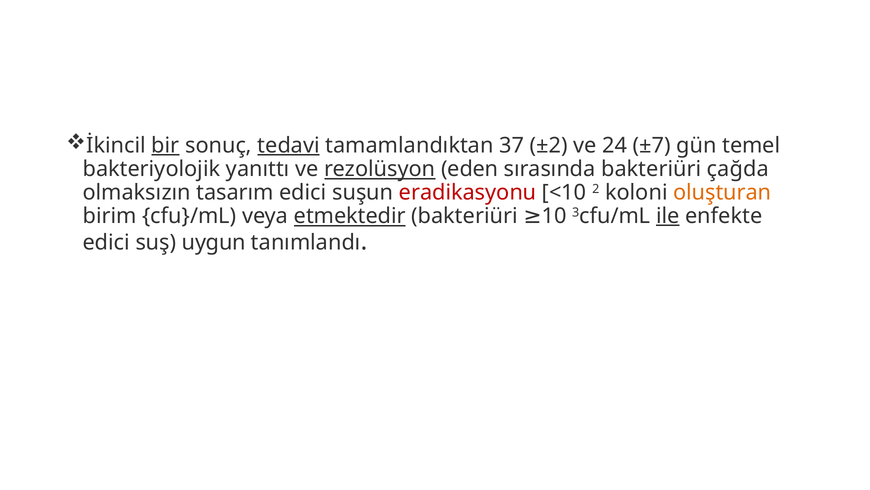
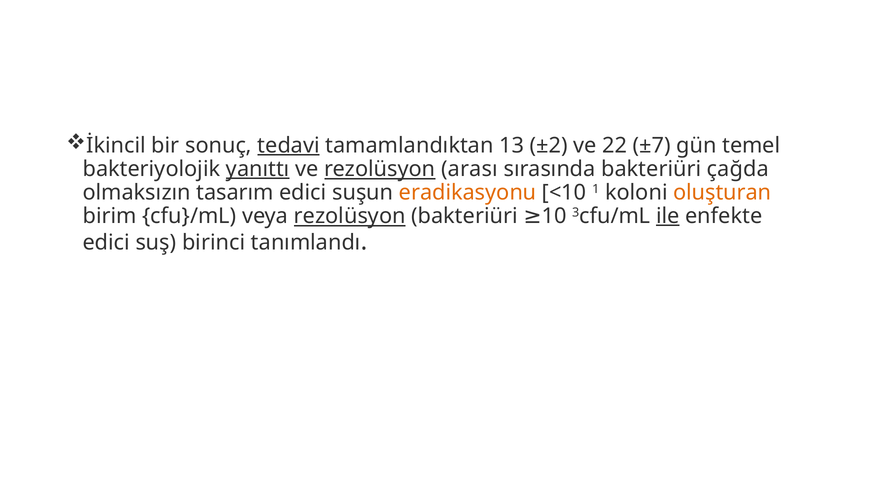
bir underline: present -> none
37: 37 -> 13
24: 24 -> 22
yanıttı underline: none -> present
eden: eden -> arası
eradikasyonu colour: red -> orange
2: 2 -> 1
veya etmektedir: etmektedir -> rezolüsyon
uygun: uygun -> birinci
